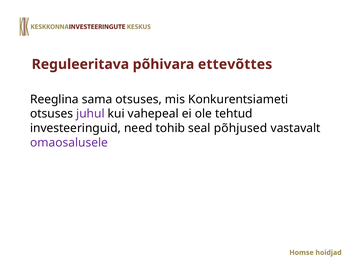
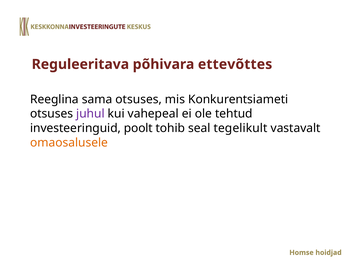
need: need -> poolt
põhjused: põhjused -> tegelikult
omaosalusele colour: purple -> orange
